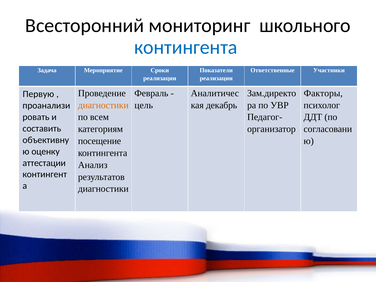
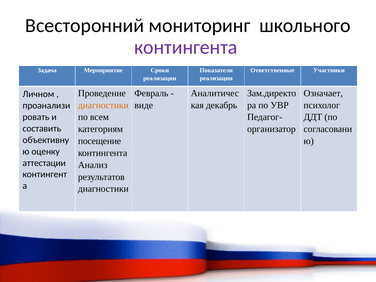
контингента at (186, 47) colour: blue -> purple
Факторы: Факторы -> Означает
Первую: Первую -> Личном
цель: цель -> виде
